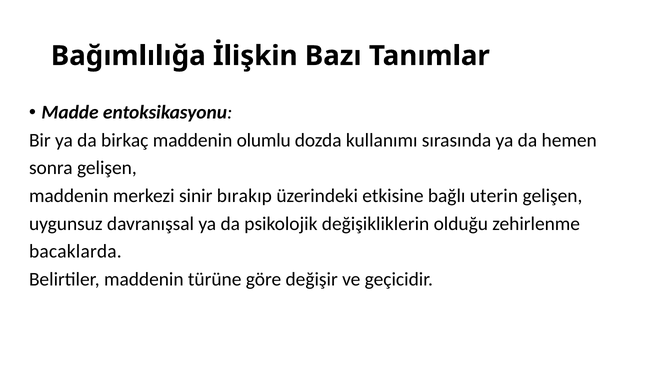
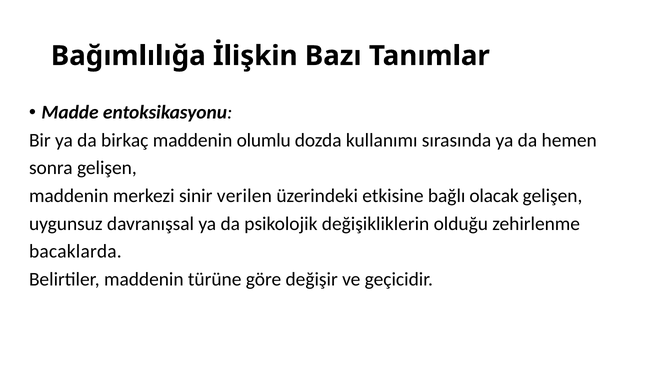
bırakıp: bırakıp -> verilen
uterin: uterin -> olacak
